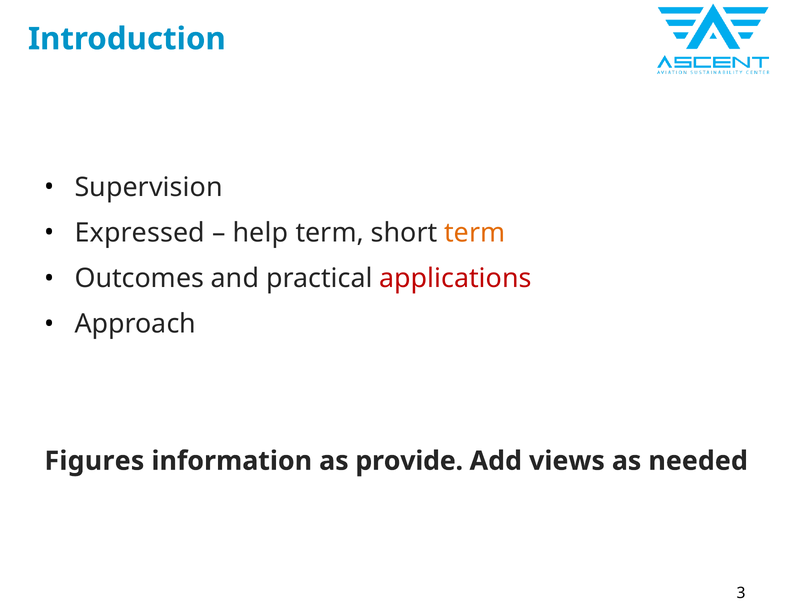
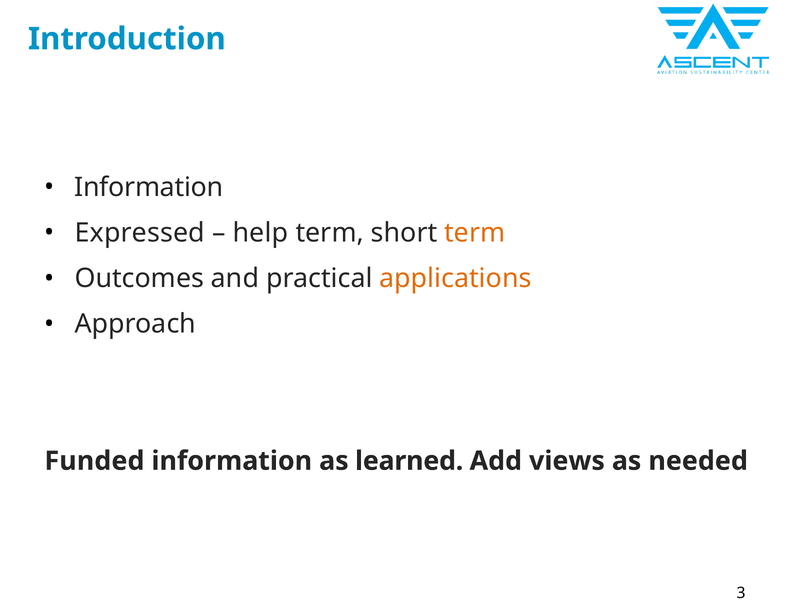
Supervision at (149, 187): Supervision -> Information
applications colour: red -> orange
Figures: Figures -> Funded
provide: provide -> learned
